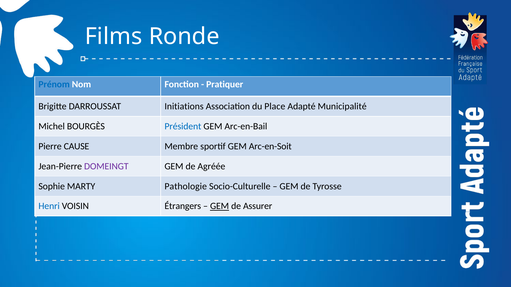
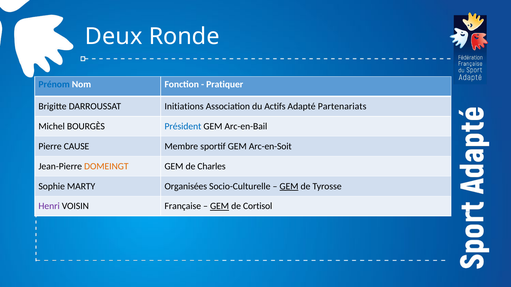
Films: Films -> Deux
Place: Place -> Actifs
Municipalité: Municipalité -> Partenariats
DOMEINGT colour: purple -> orange
Agréée: Agréée -> Charles
Pathologie: Pathologie -> Organisées
GEM at (289, 186) underline: none -> present
Henri colour: blue -> purple
Étrangers: Étrangers -> Française
Assurer: Assurer -> Cortisol
